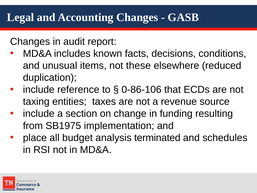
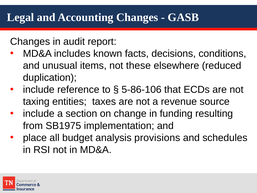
0-86-106: 0-86-106 -> 5-86-106
terminated: terminated -> provisions
